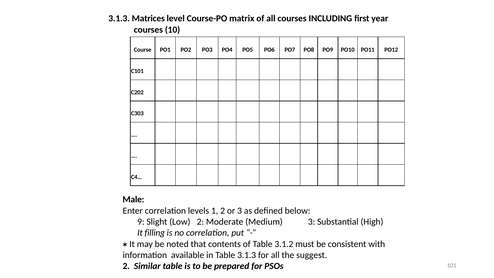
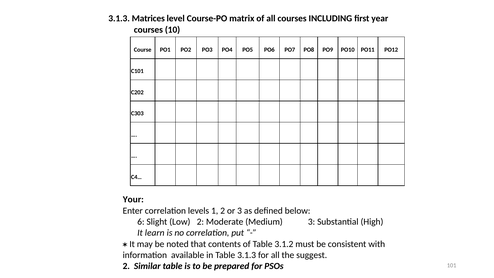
Male: Male -> Your
9: 9 -> 6
filling: filling -> learn
